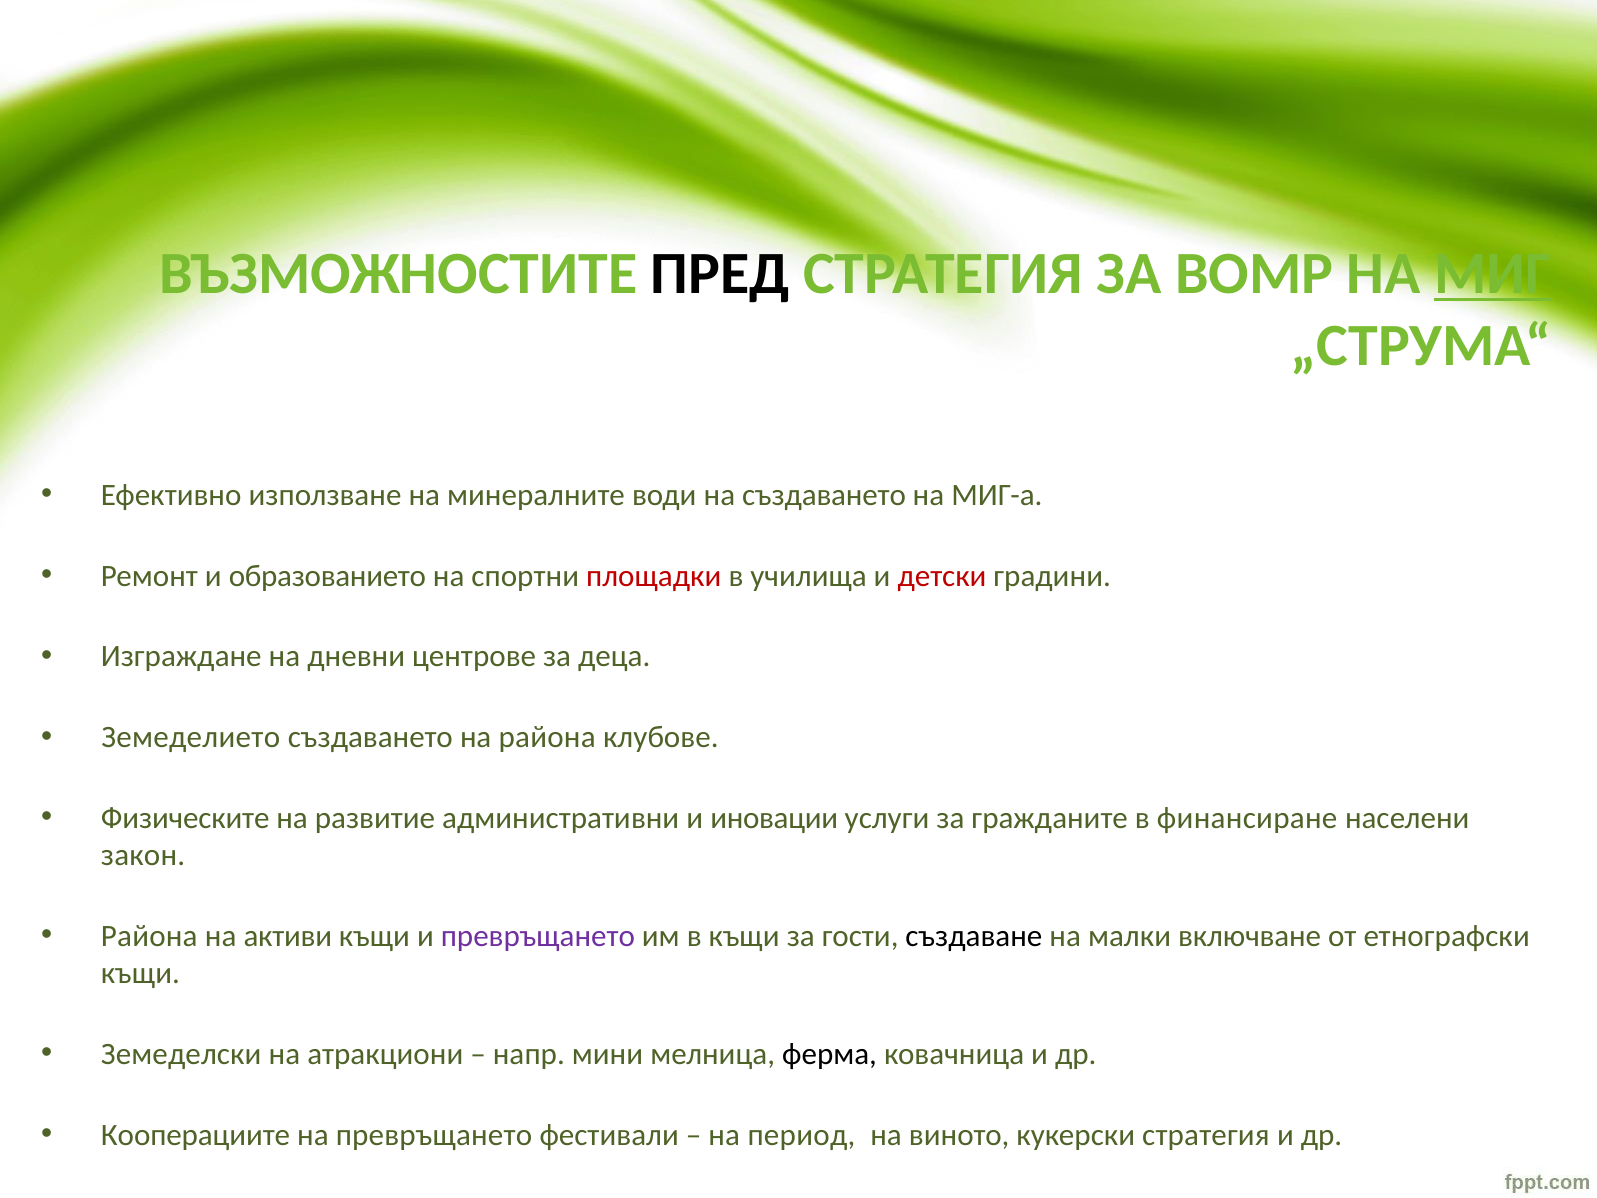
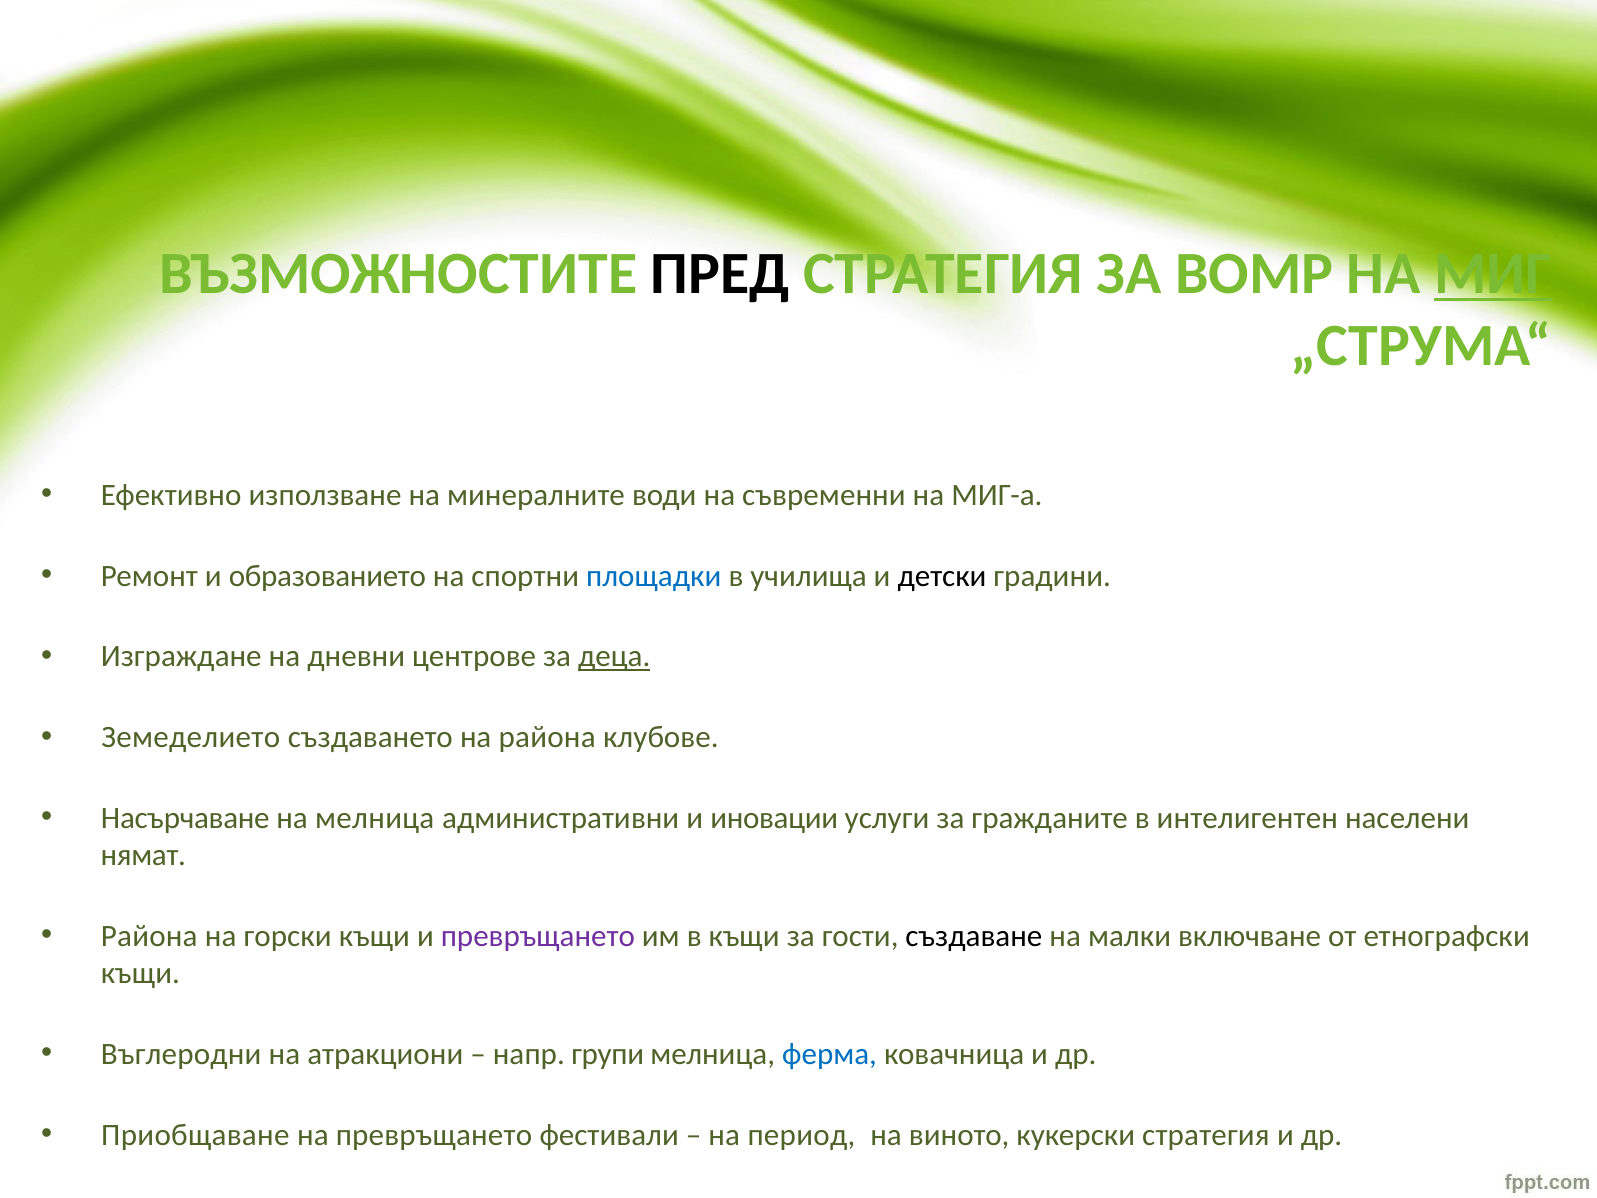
на създаването: създаването -> съвременни
площадки colour: red -> blue
детски colour: red -> black
деца underline: none -> present
Физическите: Физическите -> Насърчаване
на развитие: развитие -> мелница
финансиране: финансиране -> интелигентен
закон: закон -> нямат
активи: активи -> горски
Земеделски: Земеделски -> Въглеродни
мини: мини -> групи
ферма colour: black -> blue
Кооперациите: Кооперациите -> Приобщаване
